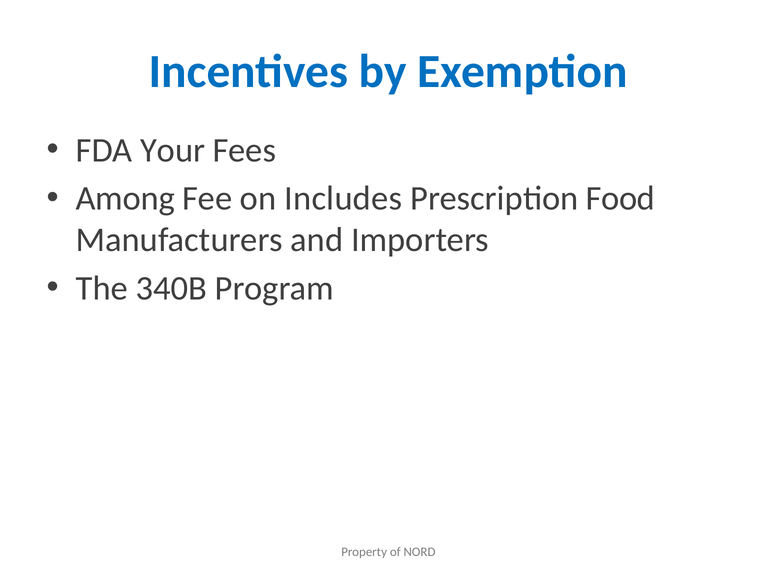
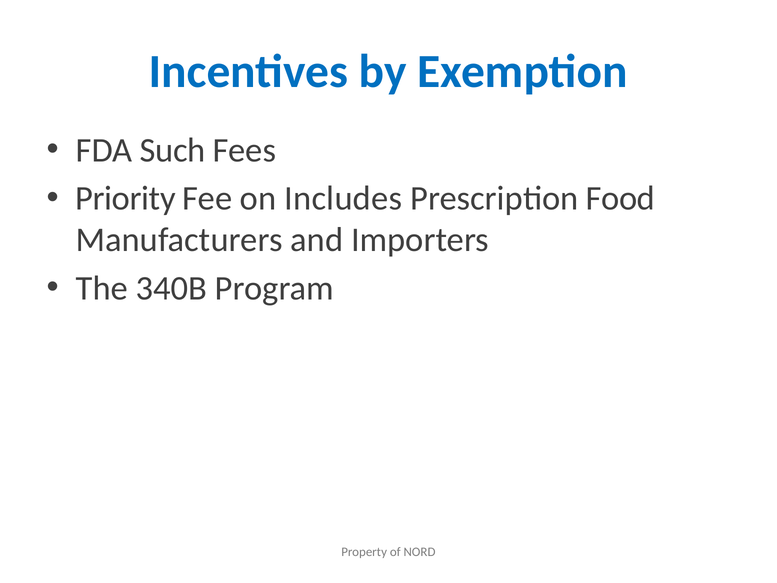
Your: Your -> Such
Among: Among -> Priority
